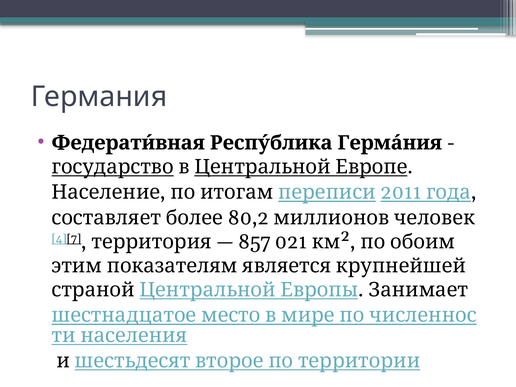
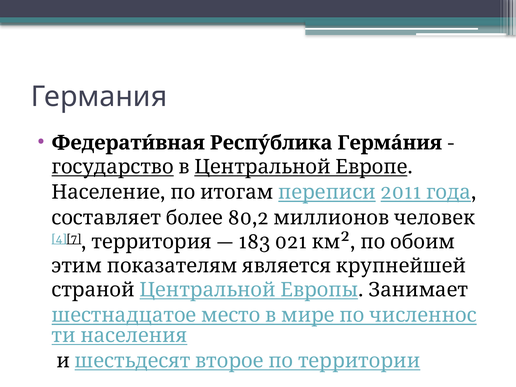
857: 857 -> 183
